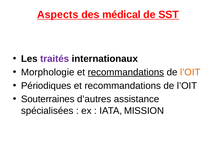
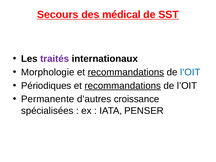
Aspects: Aspects -> Secours
l’OIT at (190, 72) colour: orange -> blue
recommandations at (123, 86) underline: none -> present
Souterraines: Souterraines -> Permanente
assistance: assistance -> croissance
MISSION: MISSION -> PENSER
